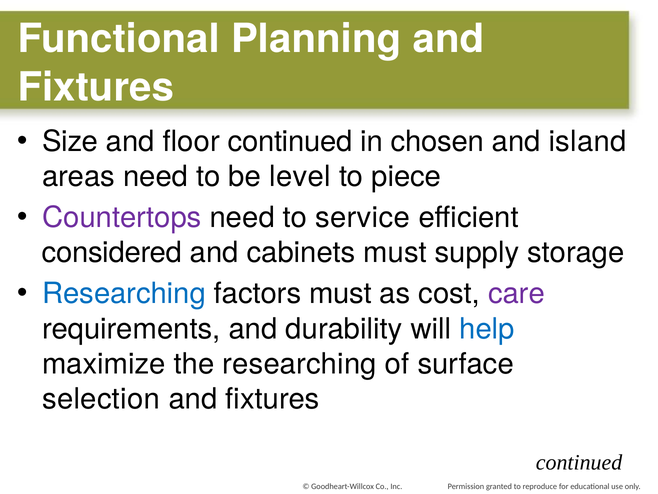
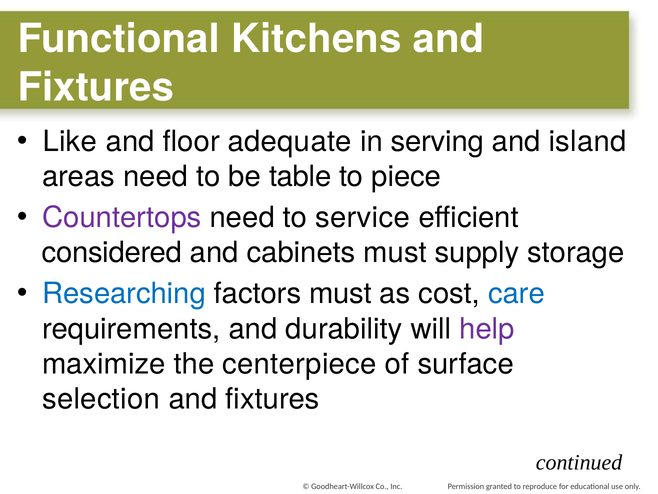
Planning: Planning -> Kitchens
Size: Size -> Like
floor continued: continued -> adequate
chosen: chosen -> serving
level: level -> table
care colour: purple -> blue
help colour: blue -> purple
the researching: researching -> centerpiece
